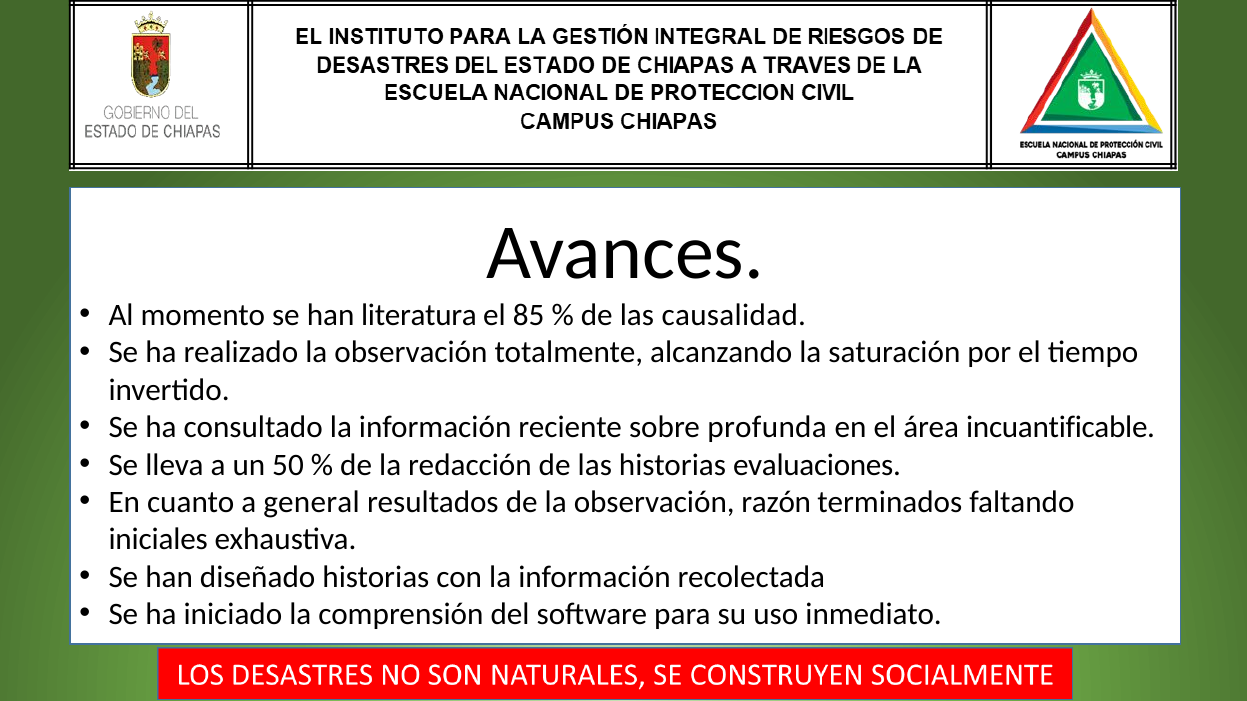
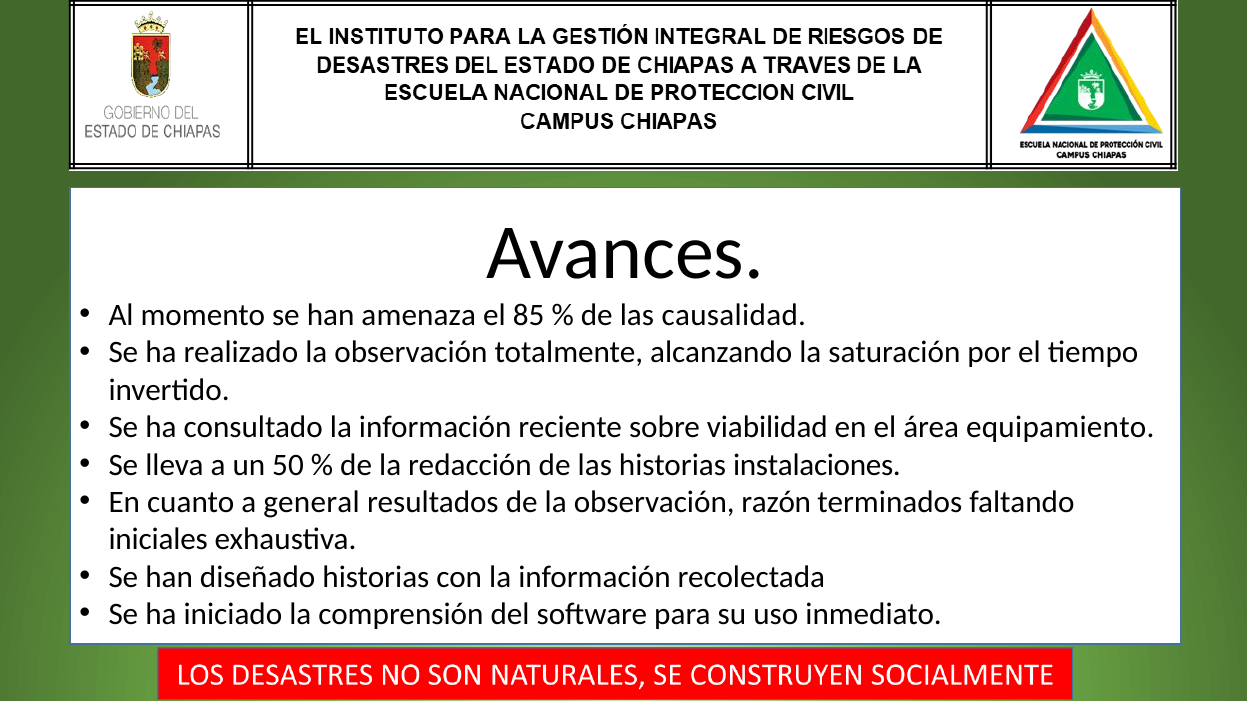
literatura: literatura -> amenaza
profunda: profunda -> viabilidad
incuantificable: incuantificable -> equipamiento
evaluaciones: evaluaciones -> instalaciones
